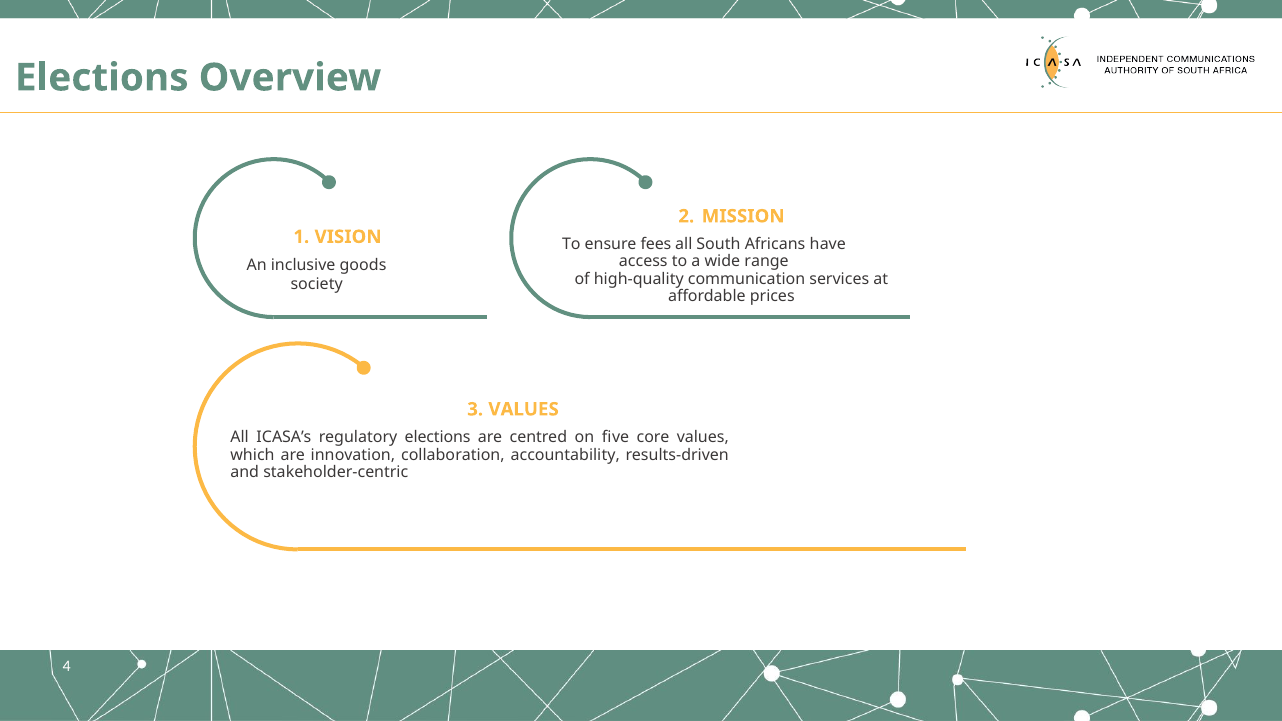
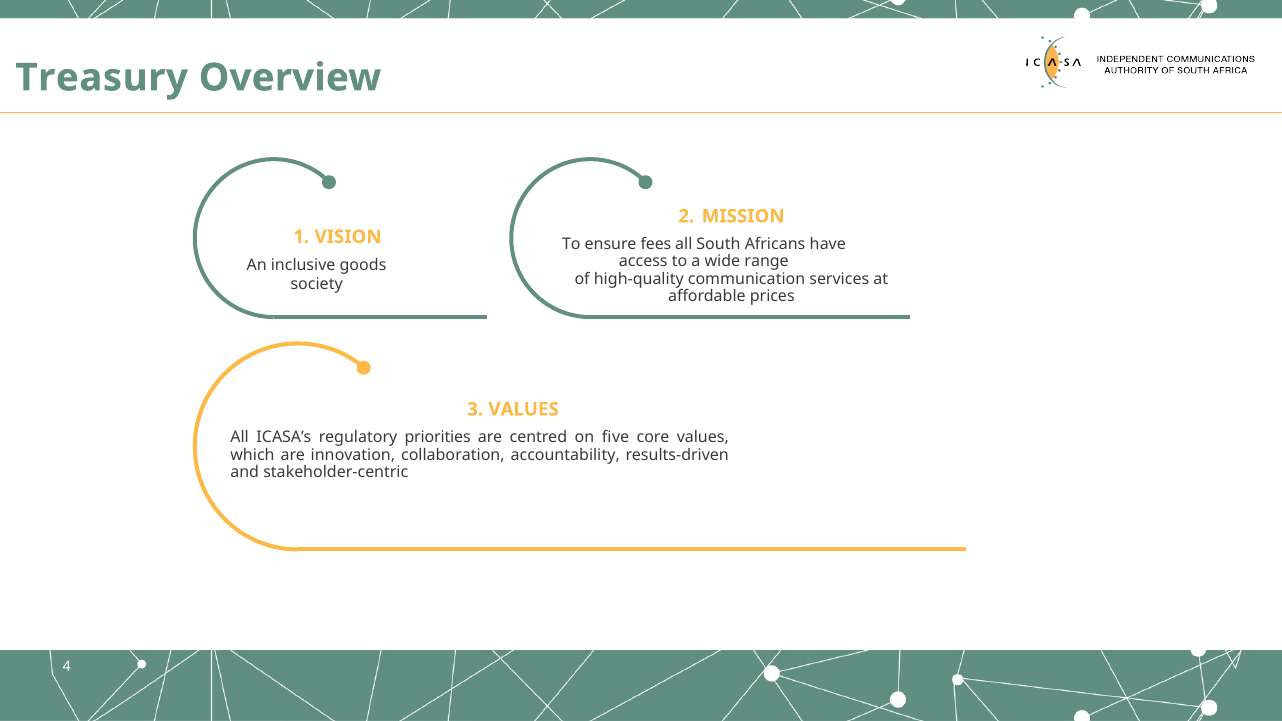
Elections at (102, 78): Elections -> Treasury
regulatory elections: elections -> priorities
